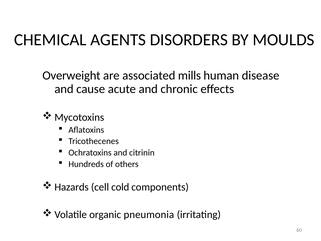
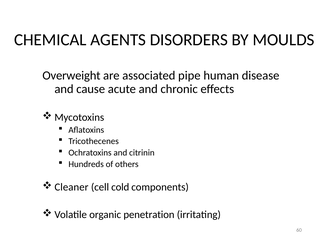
mills: mills -> pipe
Hazards: Hazards -> Cleaner
pneumonia: pneumonia -> penetration
